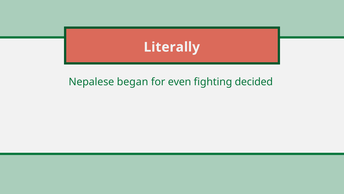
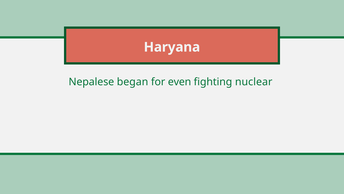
Literally: Literally -> Haryana
decided: decided -> nuclear
